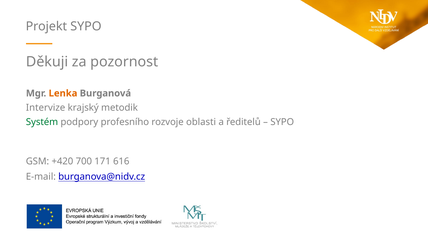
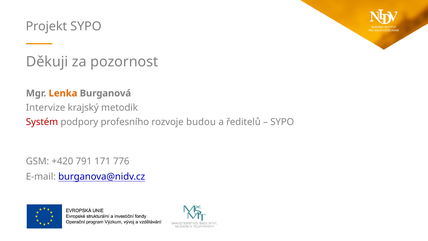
Systém colour: green -> red
oblasti: oblasti -> budou
700: 700 -> 791
616: 616 -> 776
